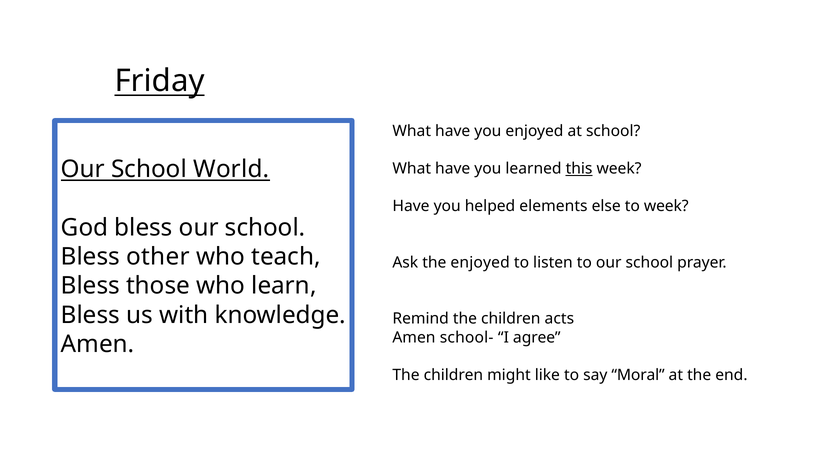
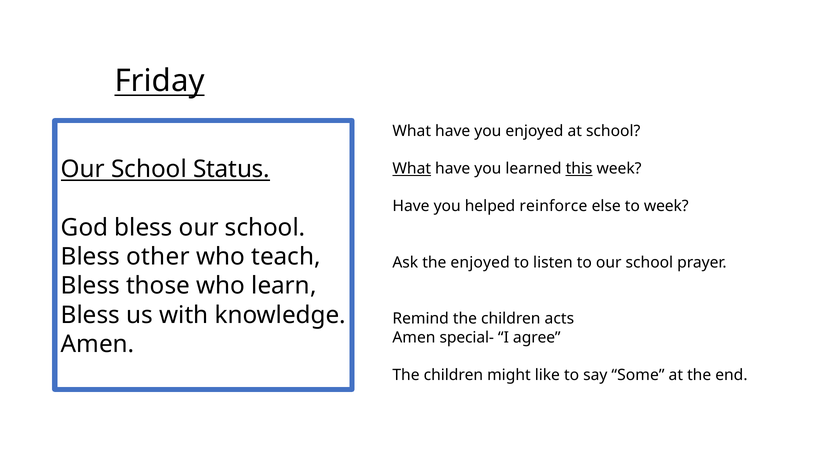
World: World -> Status
What at (412, 169) underline: none -> present
elements: elements -> reinforce
school-: school- -> special-
Moral: Moral -> Some
